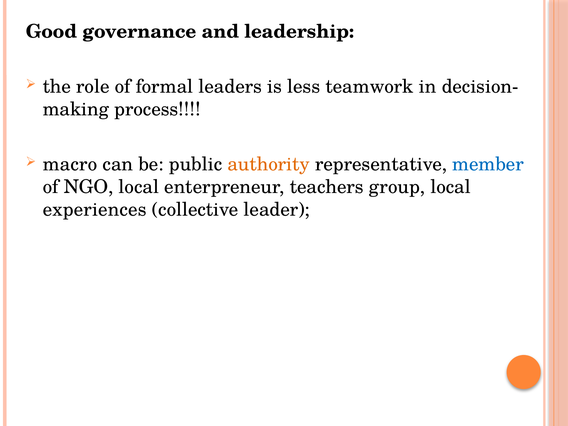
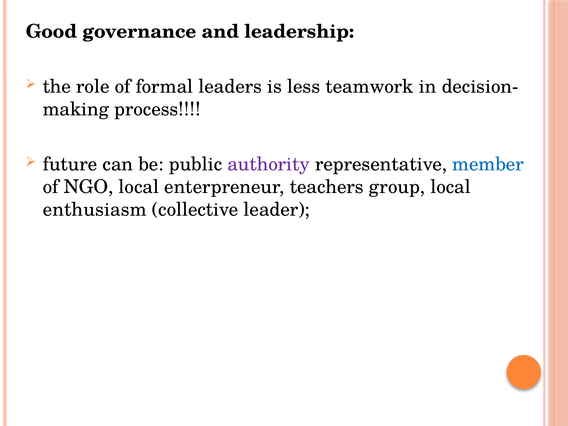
macro: macro -> future
authority colour: orange -> purple
experiences: experiences -> enthusiasm
